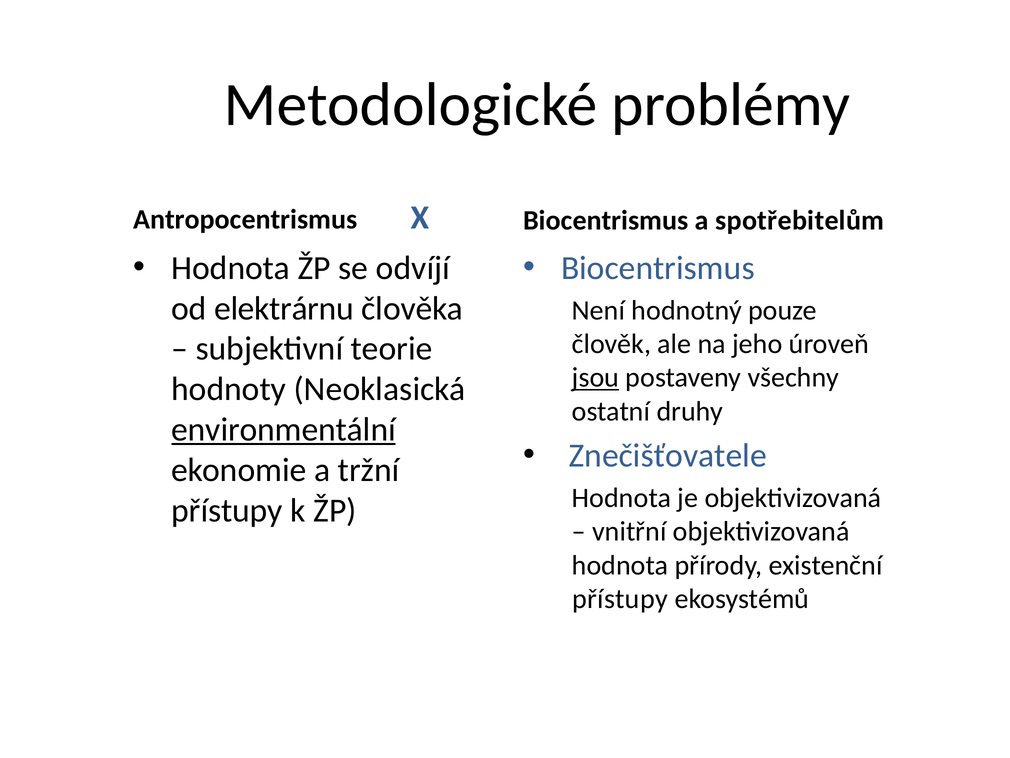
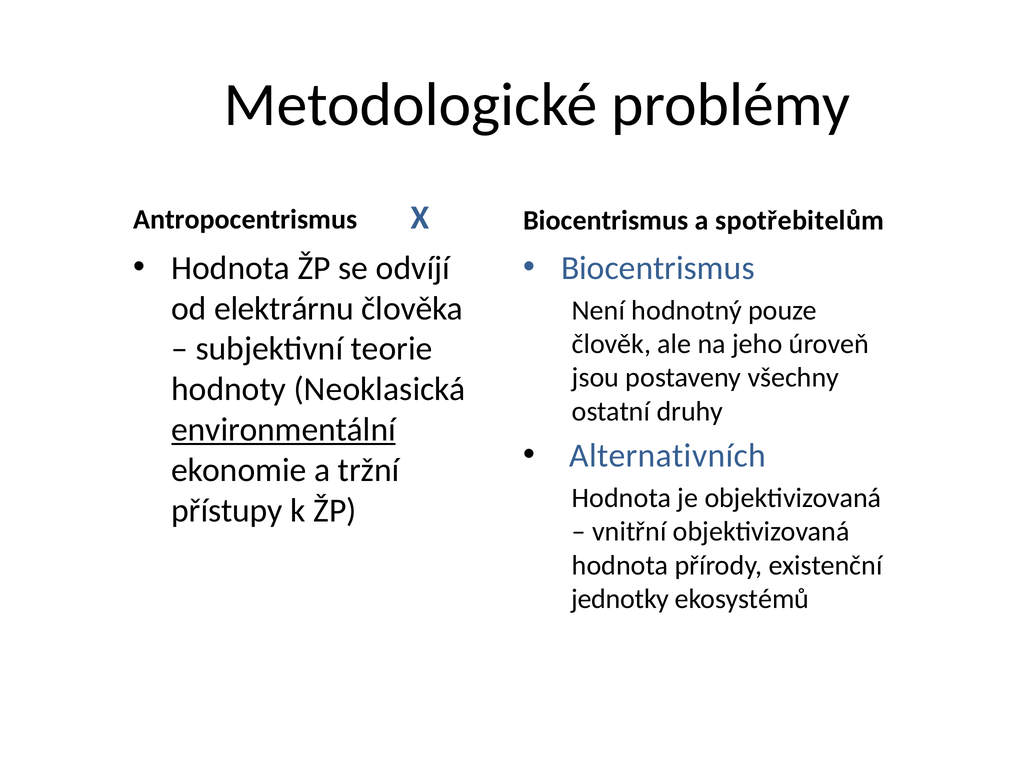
jsou underline: present -> none
Znečišťovatele: Znečišťovatele -> Alternativních
přístupy at (620, 599): přístupy -> jednotky
